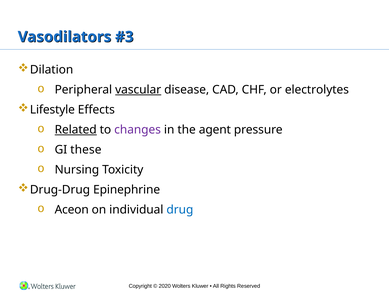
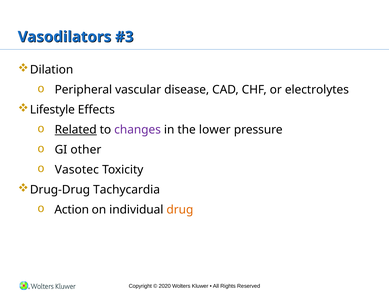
vascular underline: present -> none
agent: agent -> lower
these: these -> other
Nursing: Nursing -> Vasotec
Epinephrine: Epinephrine -> Tachycardia
Aceon: Aceon -> Action
drug colour: blue -> orange
